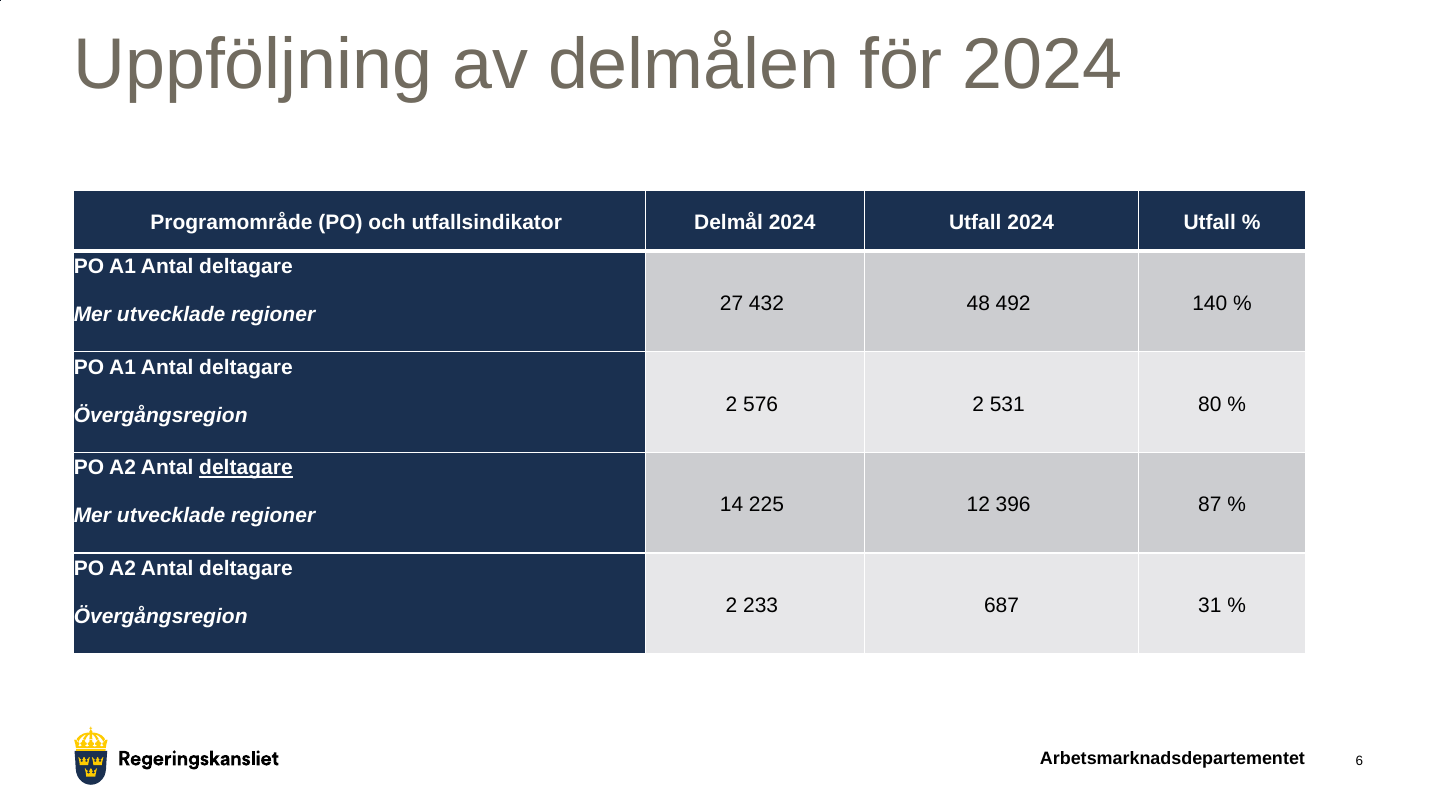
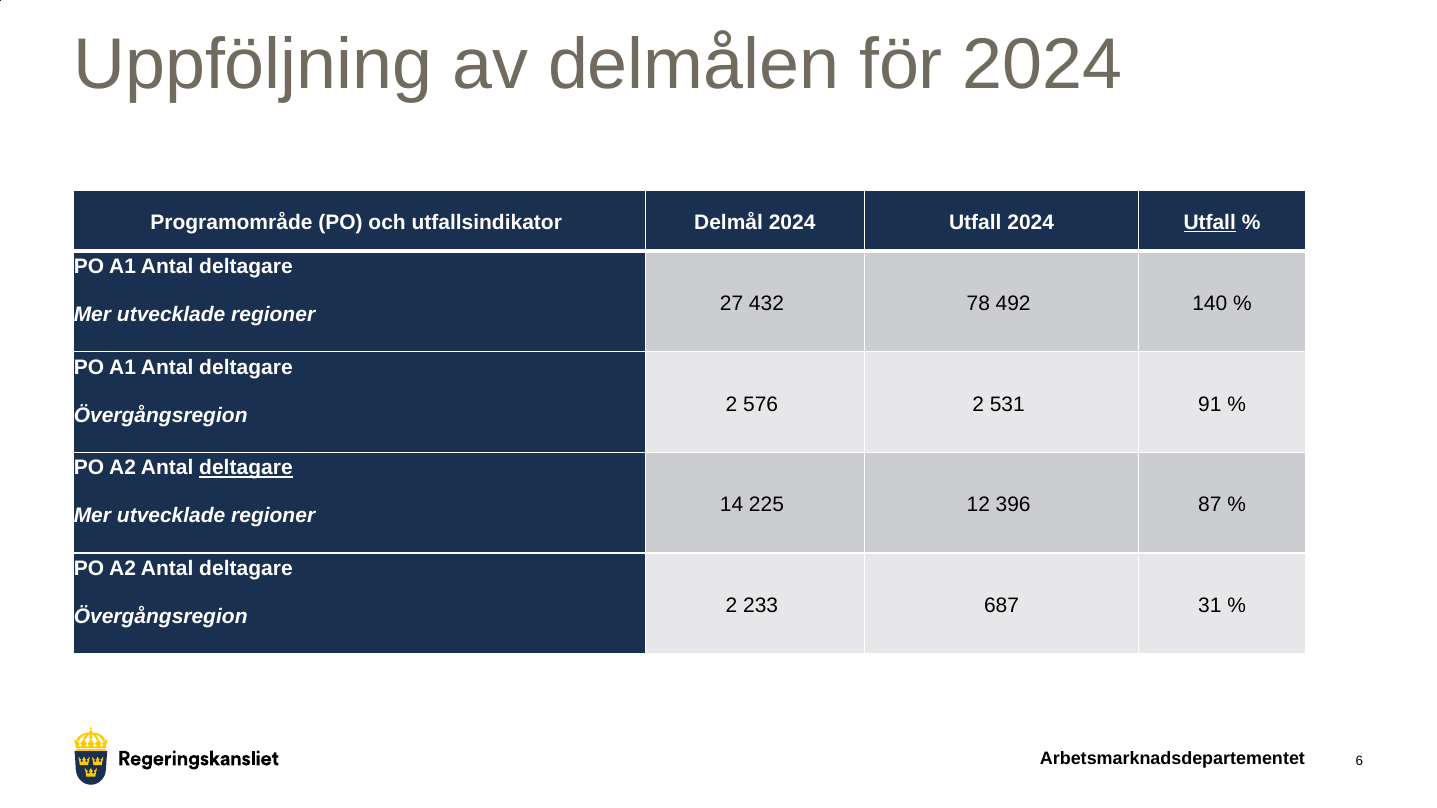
Utfall at (1210, 223) underline: none -> present
48: 48 -> 78
80: 80 -> 91
